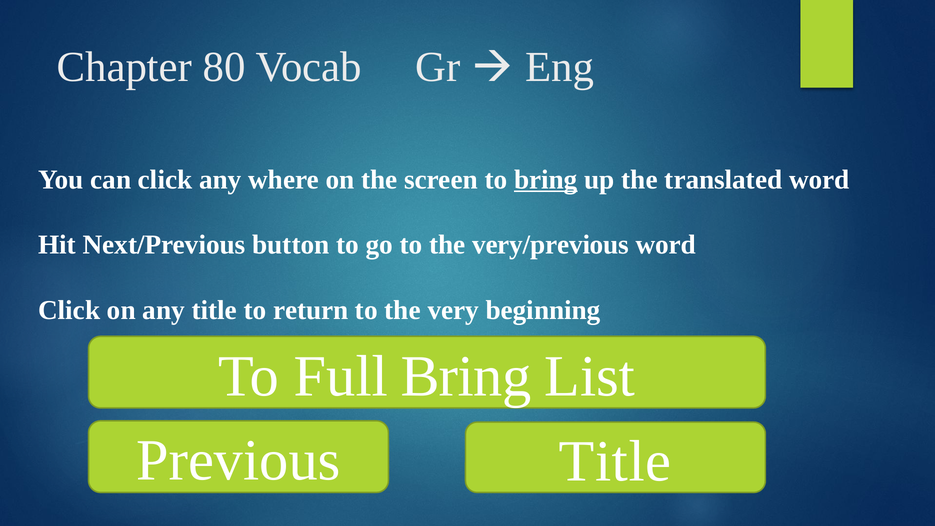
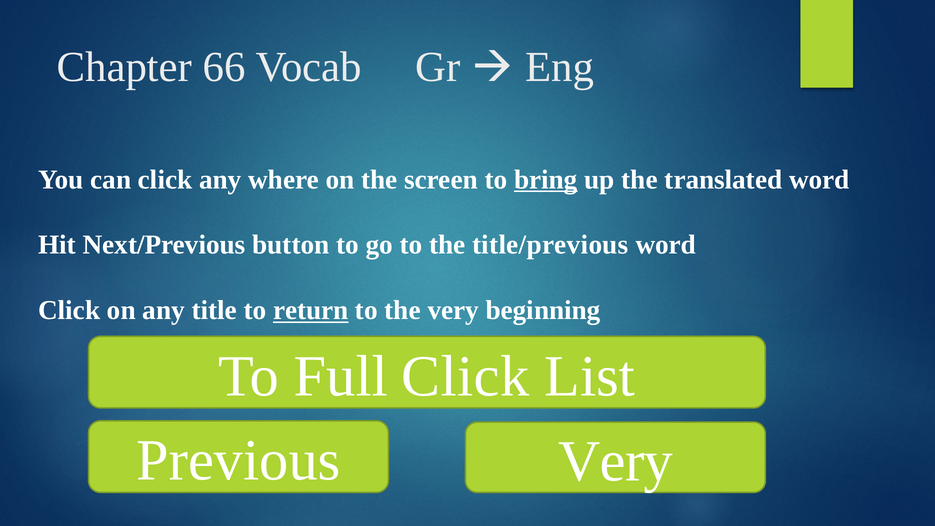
80: 80 -> 66
very/previous: very/previous -> title/previous
return underline: none -> present
Full Bring: Bring -> Click
Previous Title: Title -> Very
